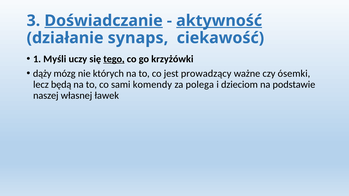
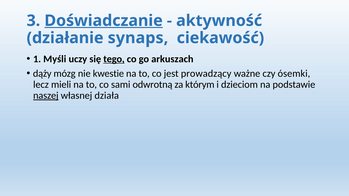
aktywność underline: present -> none
krzyżówki: krzyżówki -> arkuszach
których: których -> kwestie
będą: będą -> mieli
komendy: komendy -> odwrotną
polega: polega -> którym
naszej underline: none -> present
ławek: ławek -> działa
